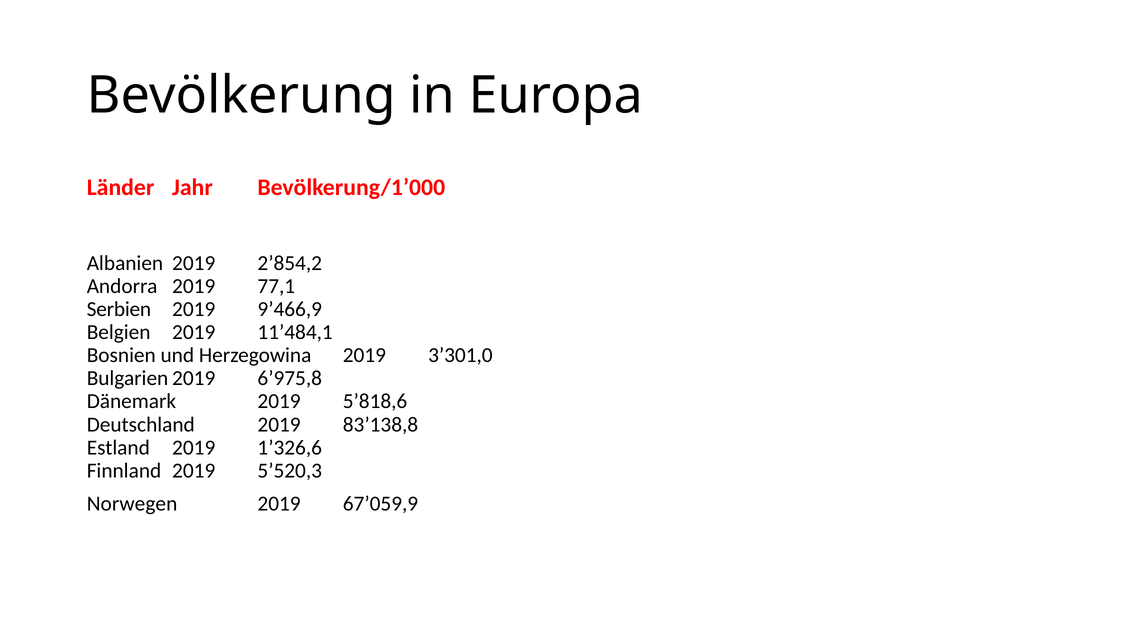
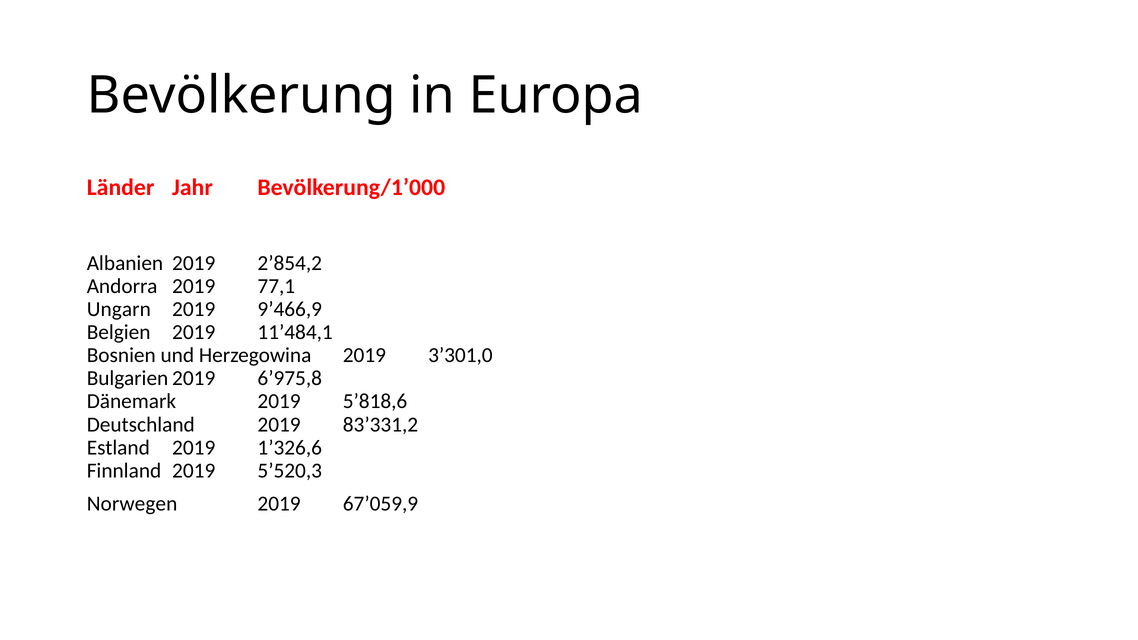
Serbien: Serbien -> Ungarn
83’138,8: 83’138,8 -> 83’331,2
